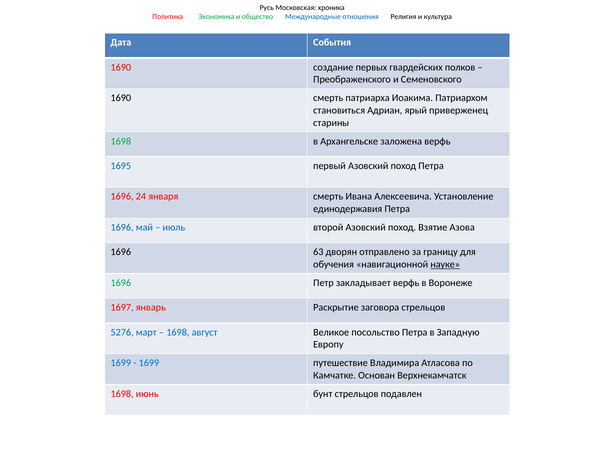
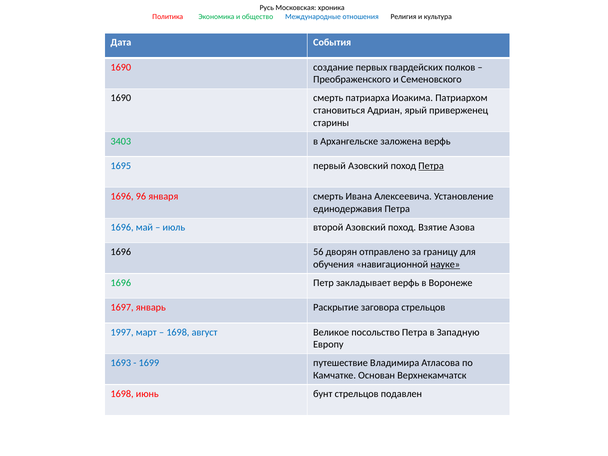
1698 at (121, 141): 1698 -> 3403
Петра at (431, 166) underline: none -> present
24: 24 -> 96
63: 63 -> 56
5276: 5276 -> 1997
1699 at (121, 363): 1699 -> 1693
